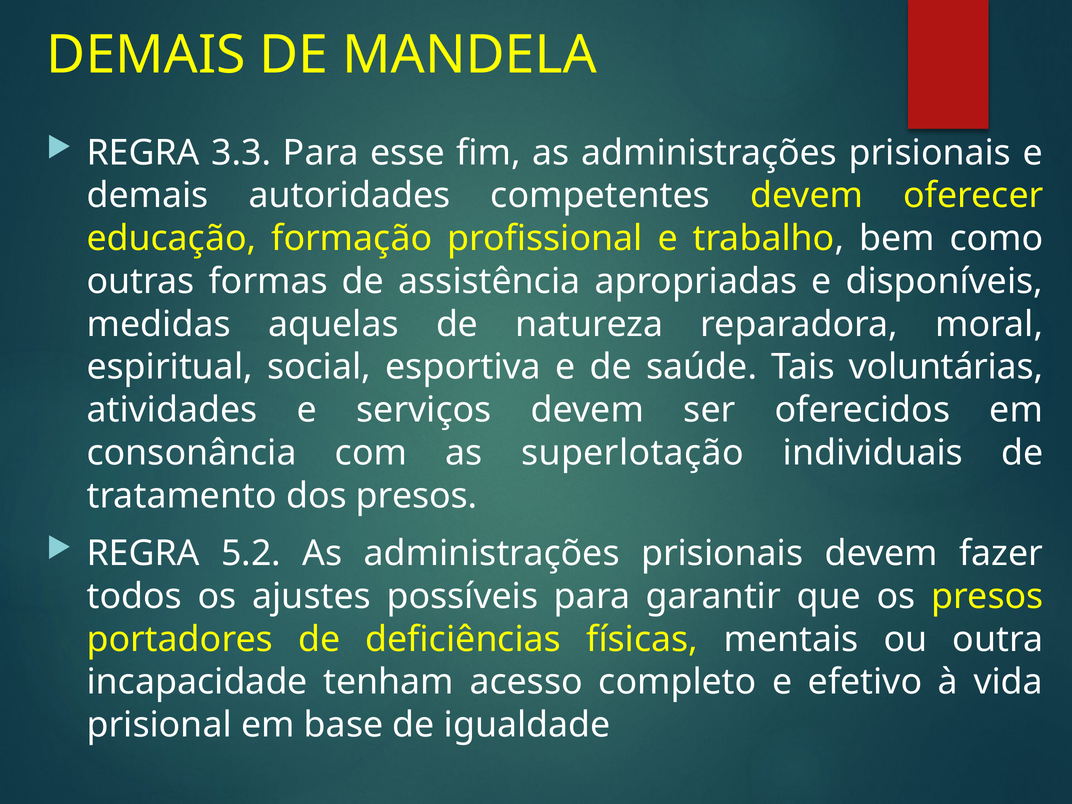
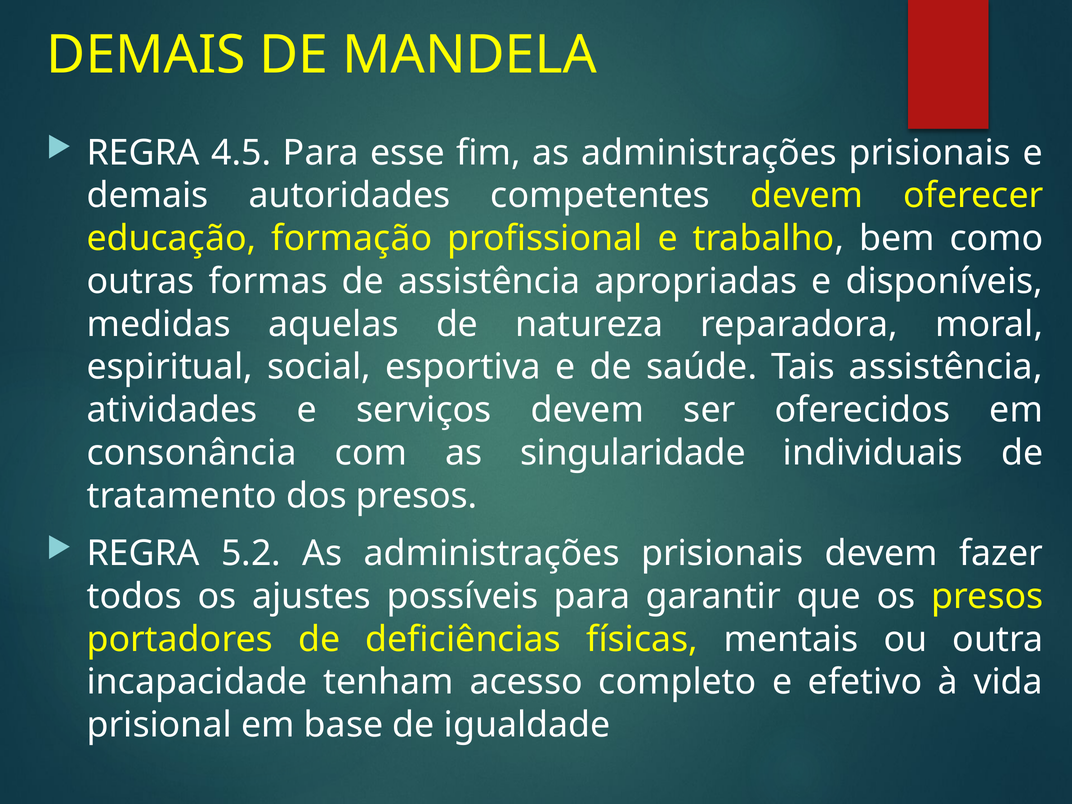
3.3: 3.3 -> 4.5
Tais voluntárias: voluntárias -> assistência
superlotação: superlotação -> singularidade
